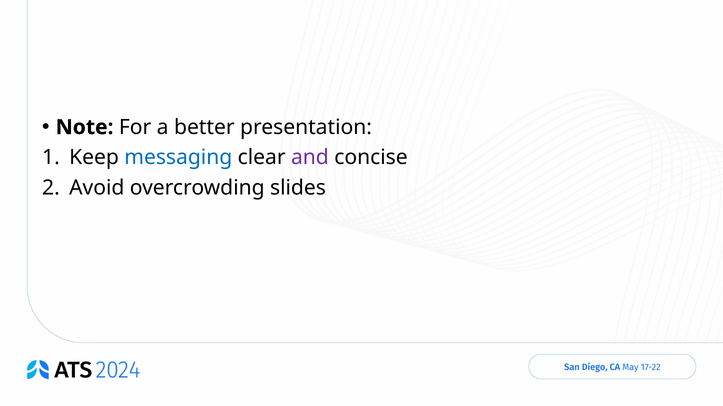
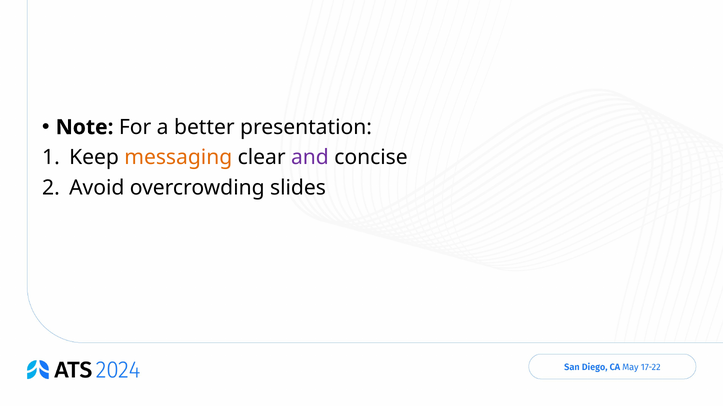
messaging colour: blue -> orange
